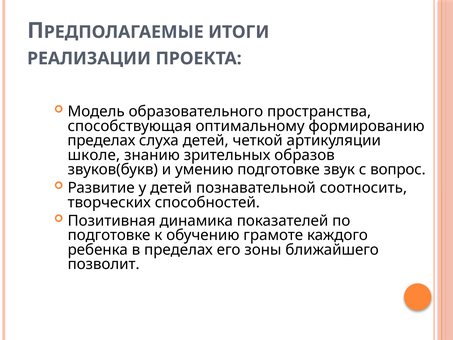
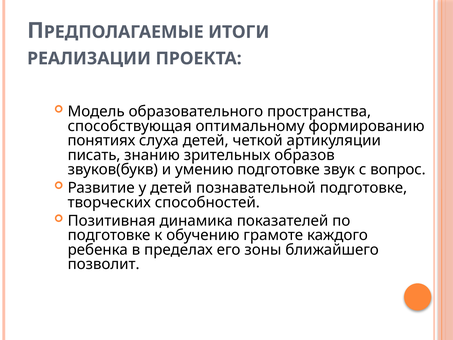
пределах at (101, 140): пределах -> понятиях
школе: школе -> писать
познавательной соотносить: соотносить -> подготовке
